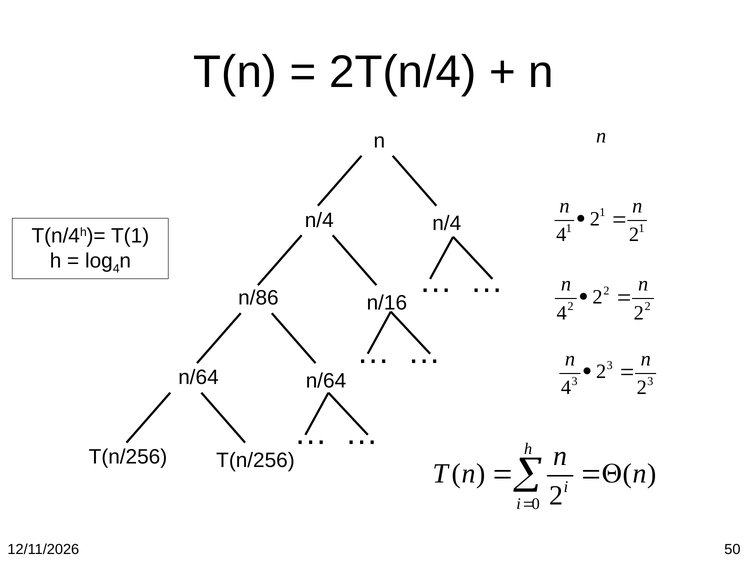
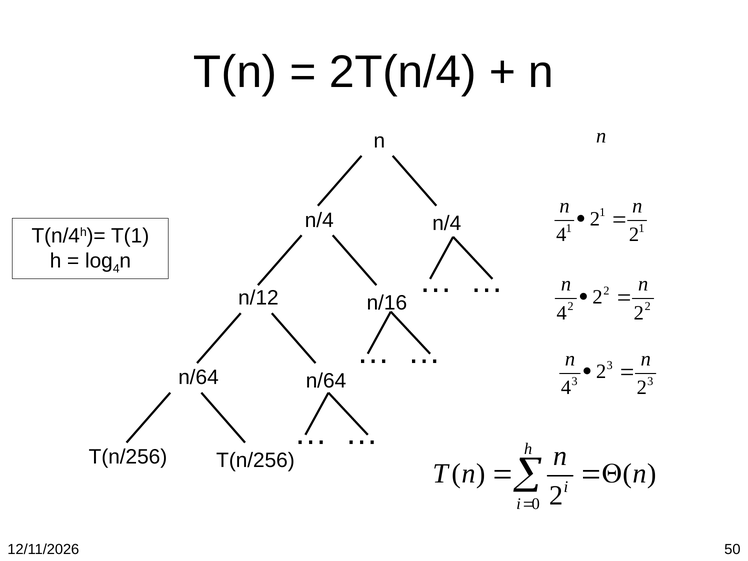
n/86: n/86 -> n/12
